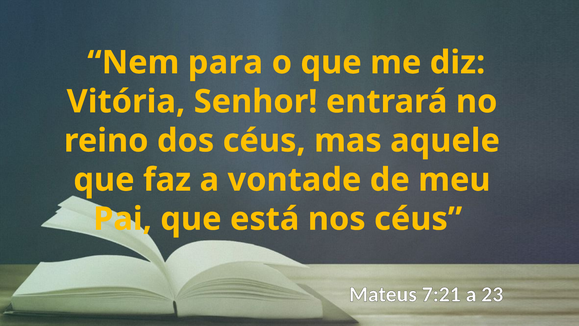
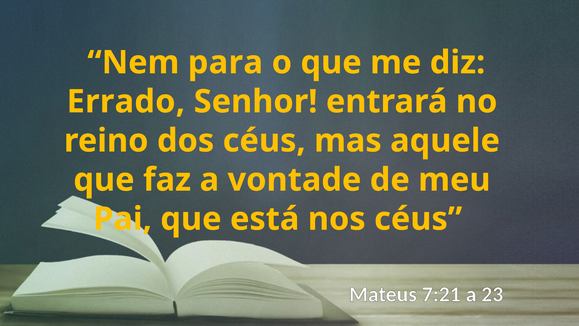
Vitória: Vitória -> Errado
